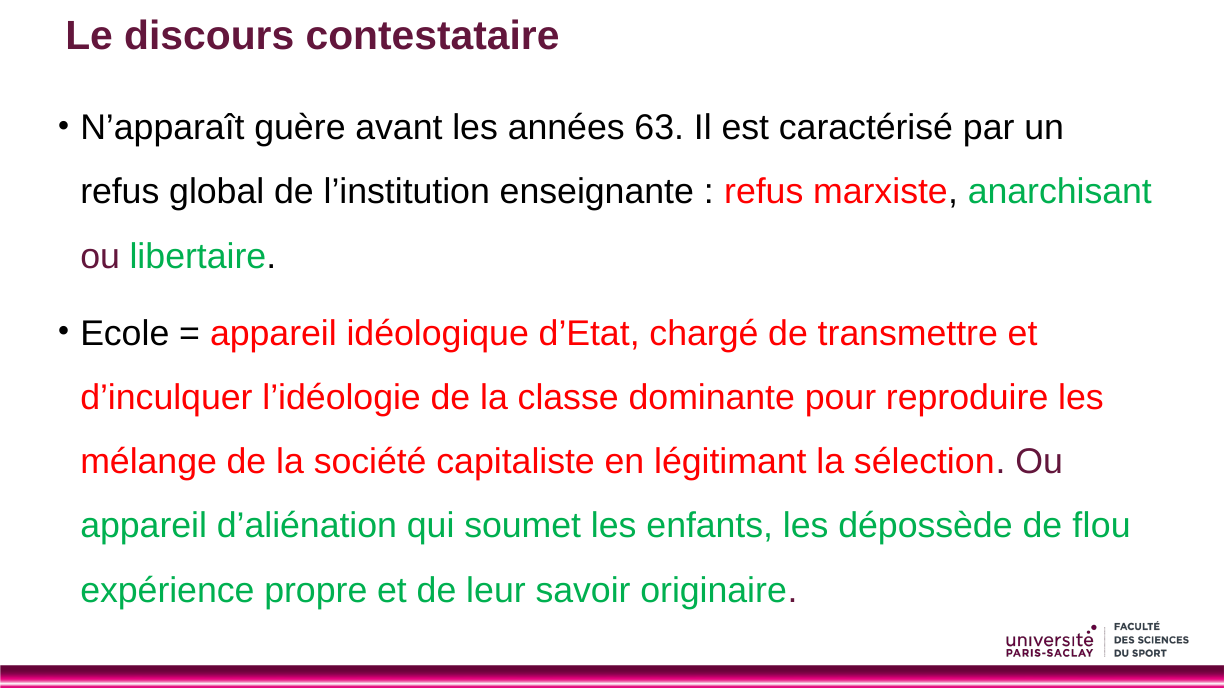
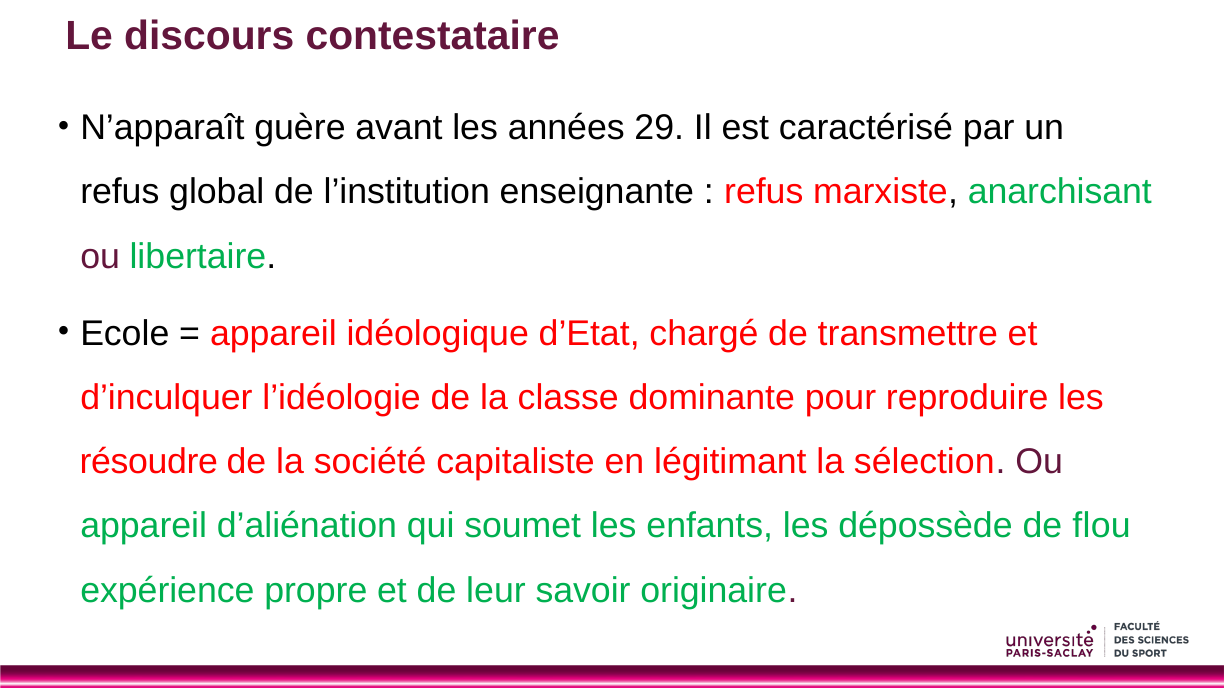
63: 63 -> 29
mélange: mélange -> résoudre
